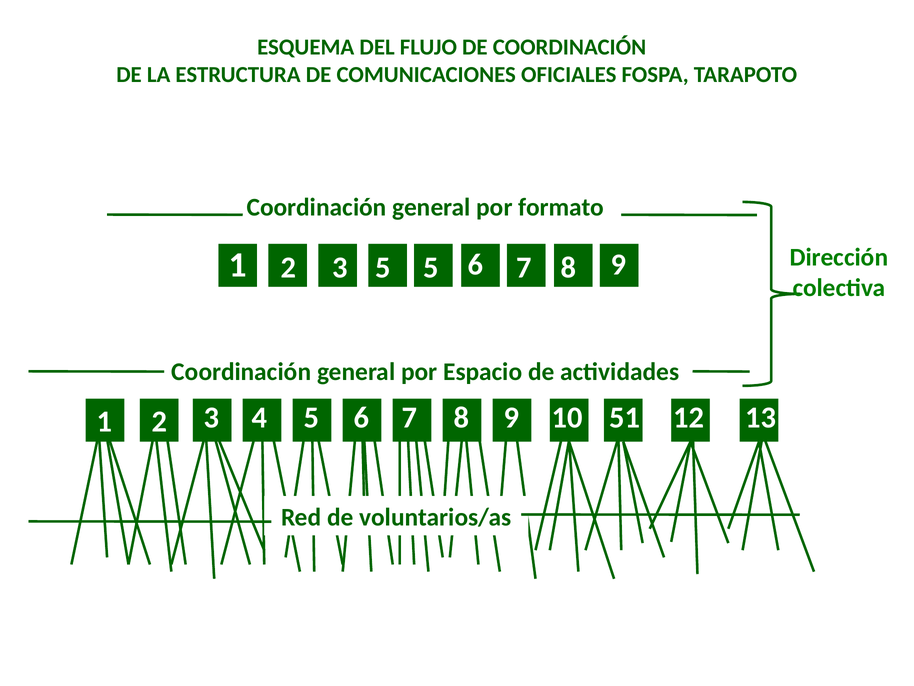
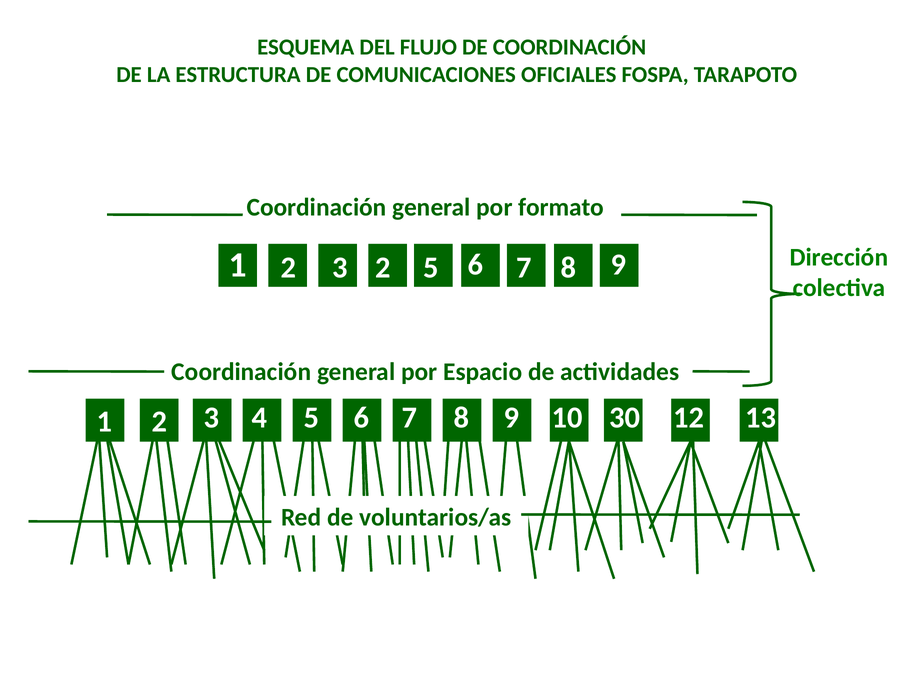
3 5: 5 -> 2
51: 51 -> 30
